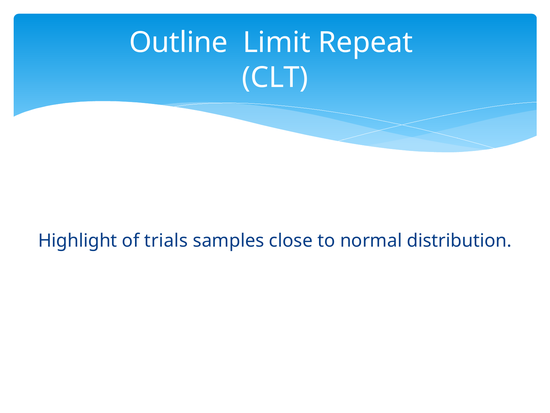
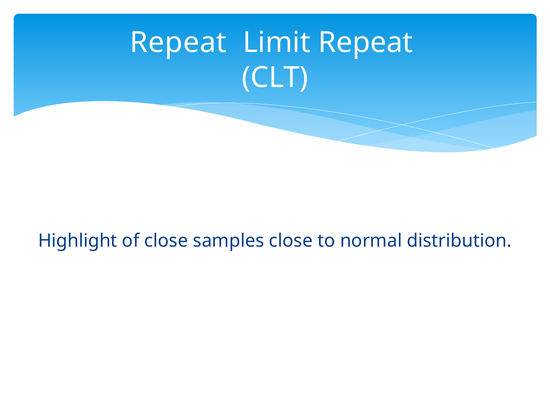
Outline at (179, 43): Outline -> Repeat
of trials: trials -> close
